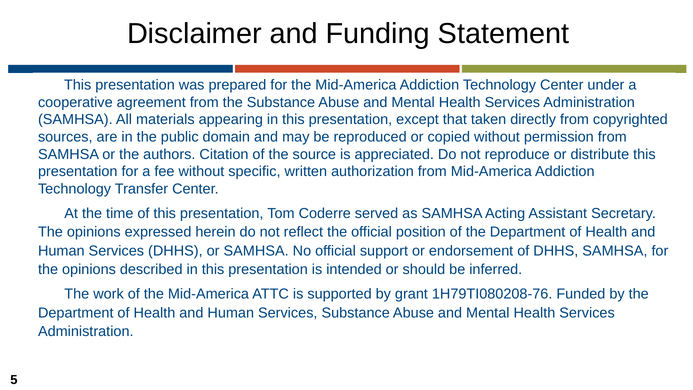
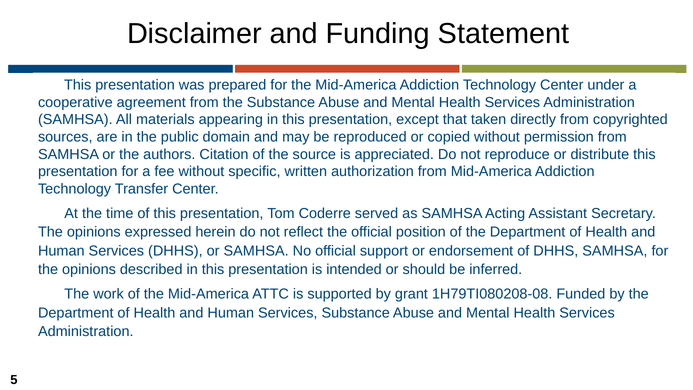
1H79TI080208-76: 1H79TI080208-76 -> 1H79TI080208-08
